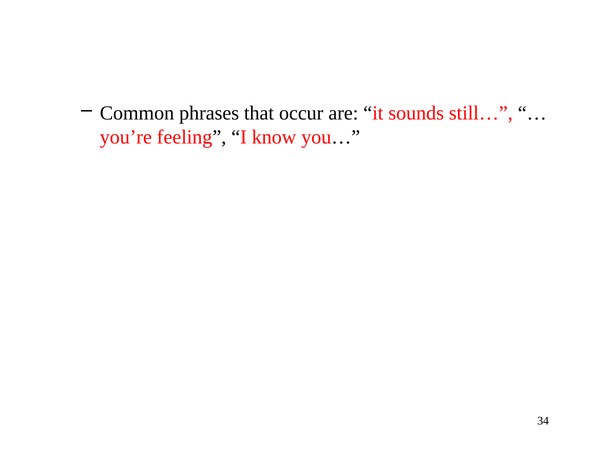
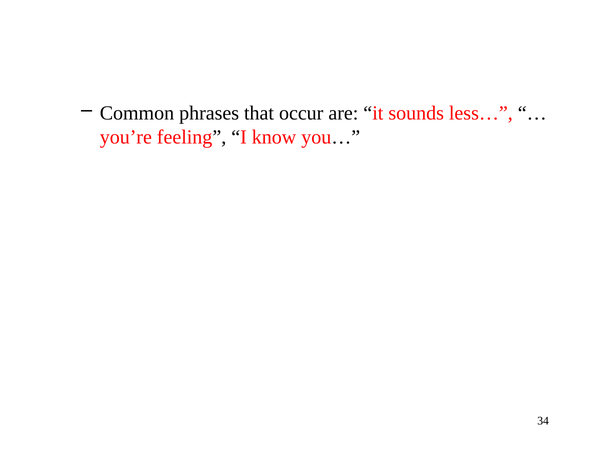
still…: still… -> less…
